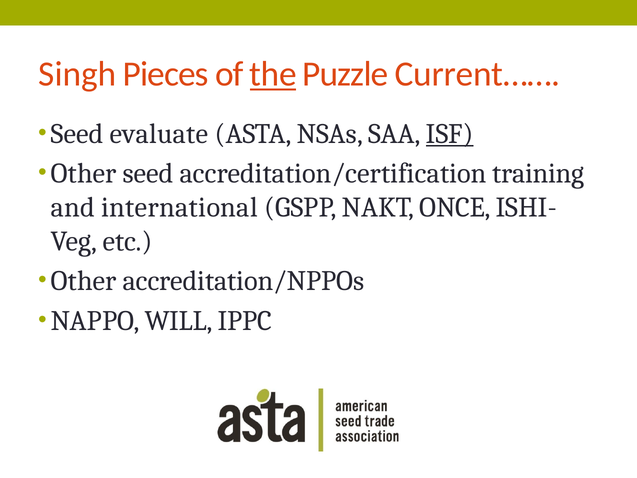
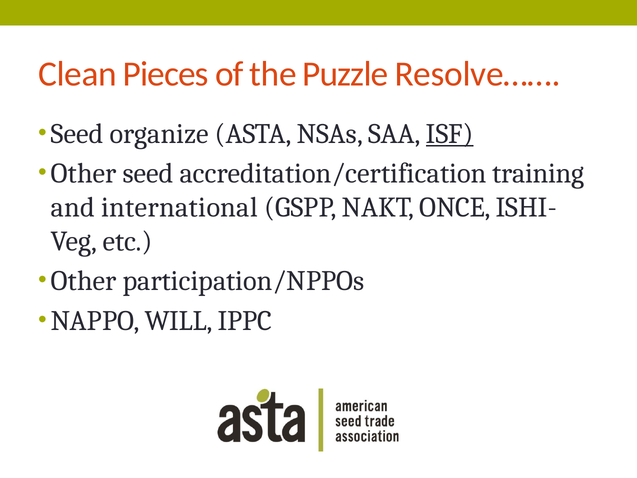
Singh: Singh -> Clean
the underline: present -> none
Current……: Current…… -> Resolve……
evaluate: evaluate -> organize
accreditation/NPPOs: accreditation/NPPOs -> participation/NPPOs
